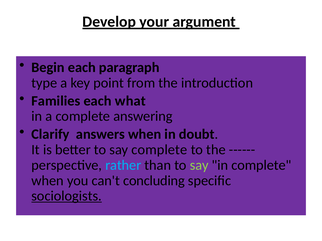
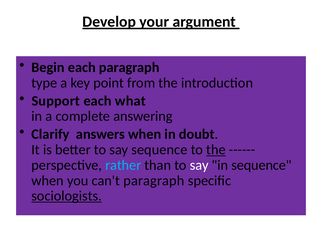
Families: Families -> Support
say complete: complete -> sequence
the at (216, 150) underline: none -> present
say at (199, 165) colour: light green -> white
in complete: complete -> sequence
can't concluding: concluding -> paragraph
